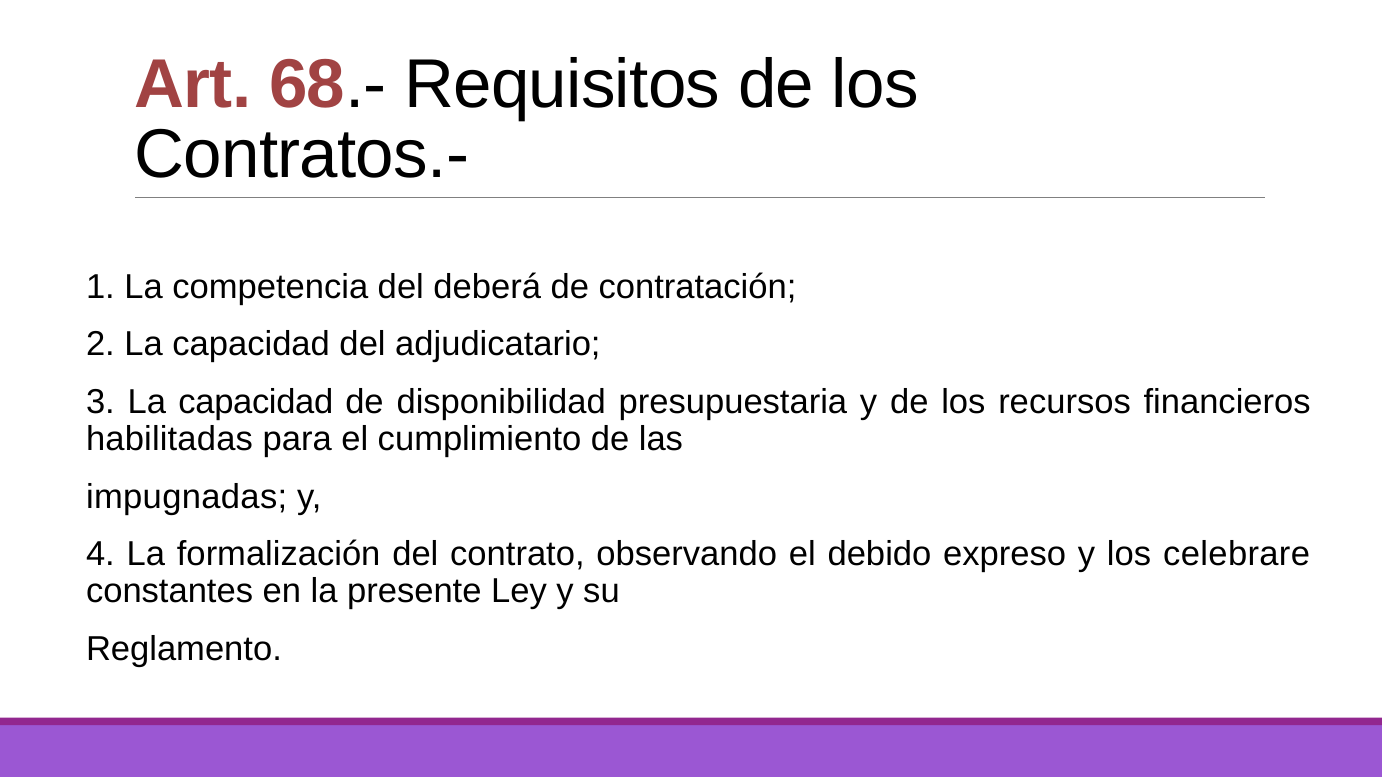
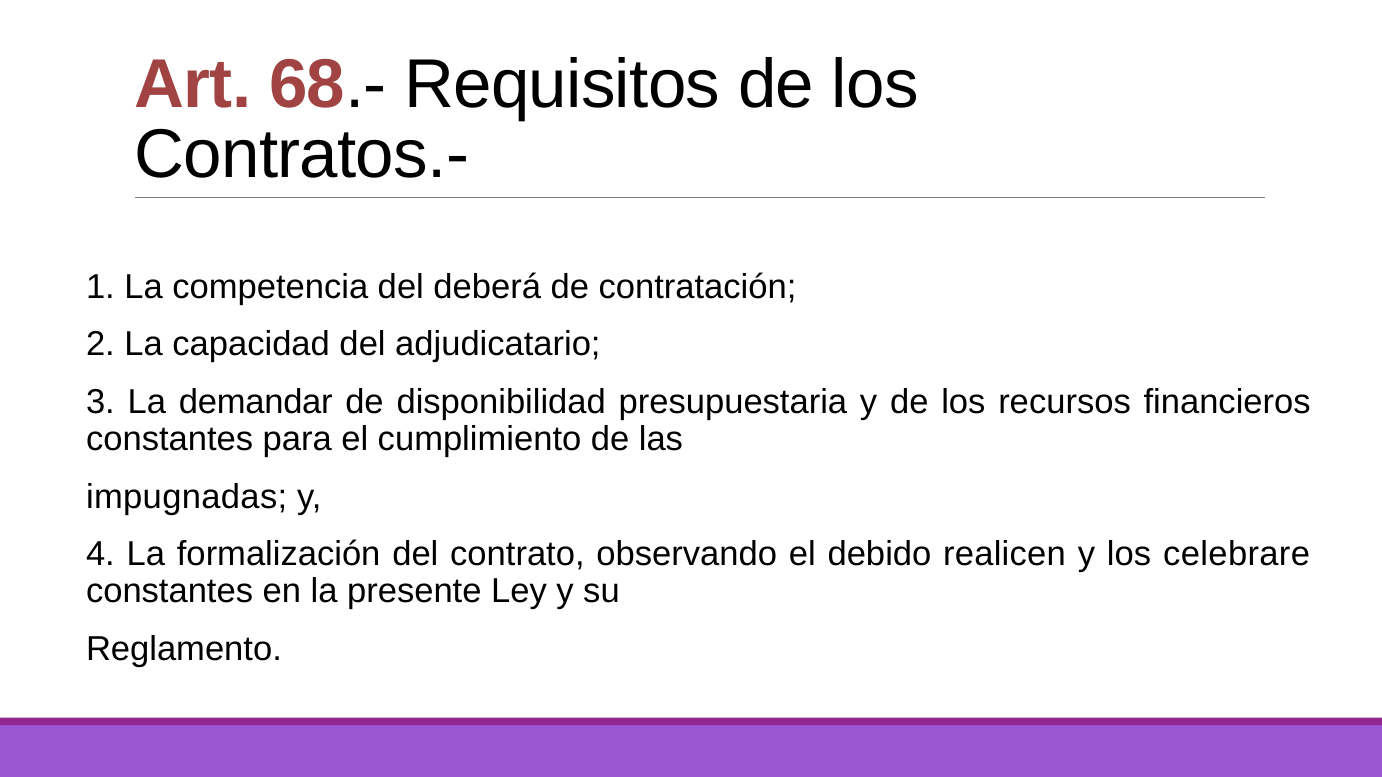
3 La capacidad: capacidad -> demandar
habilitadas at (169, 440): habilitadas -> constantes
expreso: expreso -> realicen
